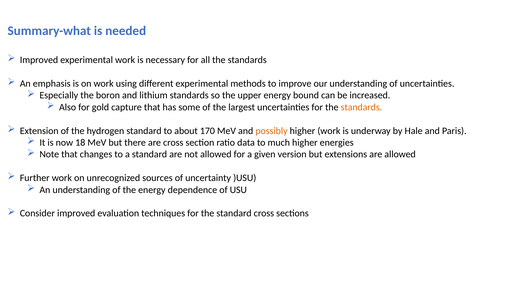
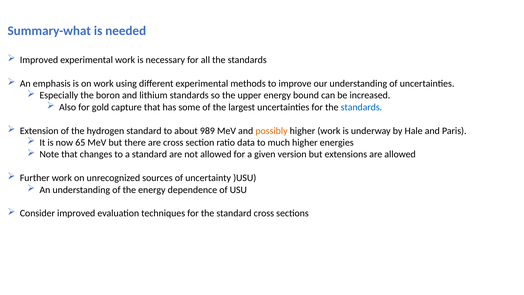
standards at (361, 107) colour: orange -> blue
170: 170 -> 989
18: 18 -> 65
